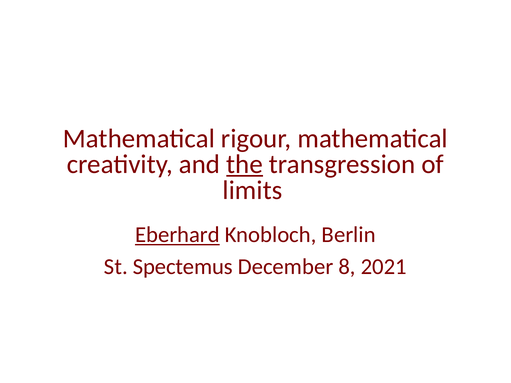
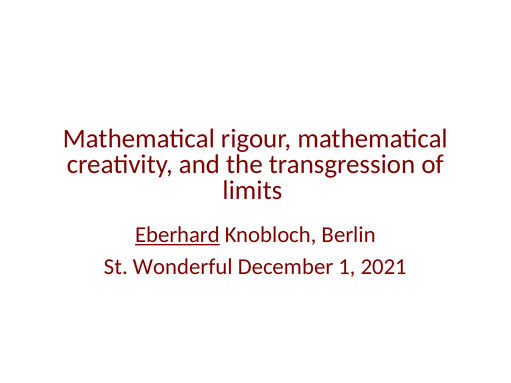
the underline: present -> none
Spectemus: Spectemus -> Wonderful
8: 8 -> 1
